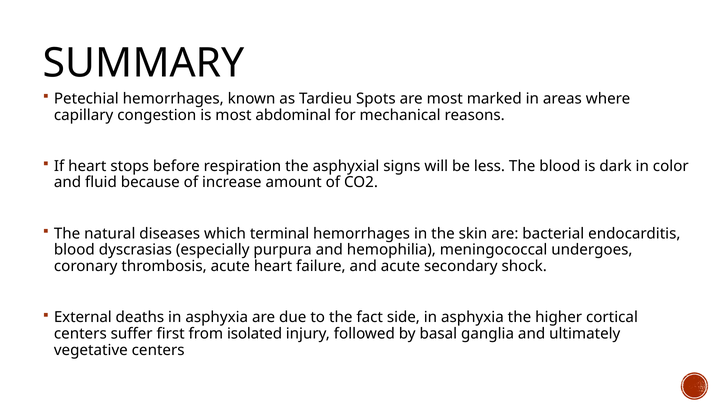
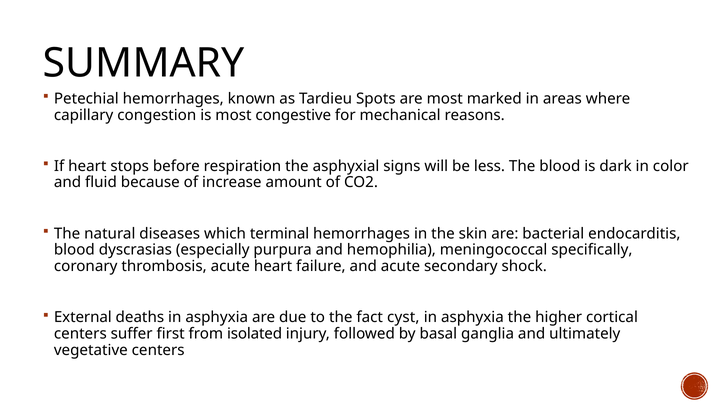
abdominal: abdominal -> congestive
undergoes: undergoes -> specifically
side: side -> cyst
